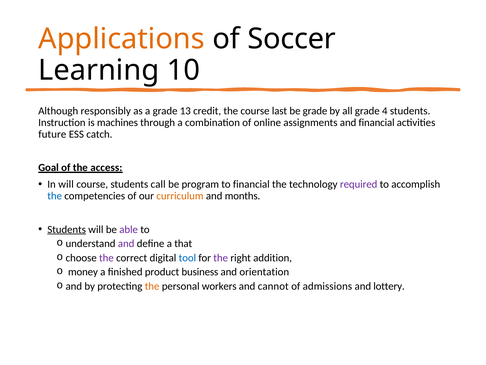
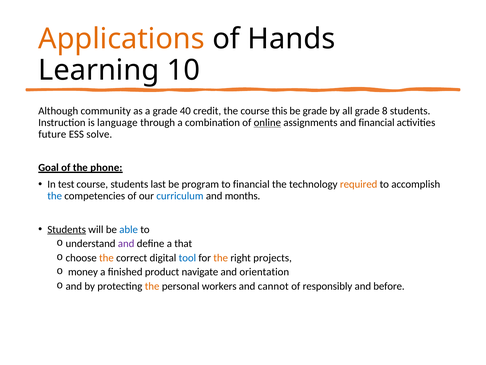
Soccer: Soccer -> Hands
responsibly: responsibly -> community
13: 13 -> 40
last: last -> this
4: 4 -> 8
machines: machines -> language
online underline: none -> present
catch: catch -> solve
access: access -> phone
In will: will -> test
call: call -> last
required colour: purple -> orange
curriculum colour: orange -> blue
able colour: purple -> blue
the at (106, 257) colour: purple -> orange
the at (221, 257) colour: purple -> orange
addition: addition -> projects
business: business -> navigate
admissions: admissions -> responsibly
lottery: lottery -> before
